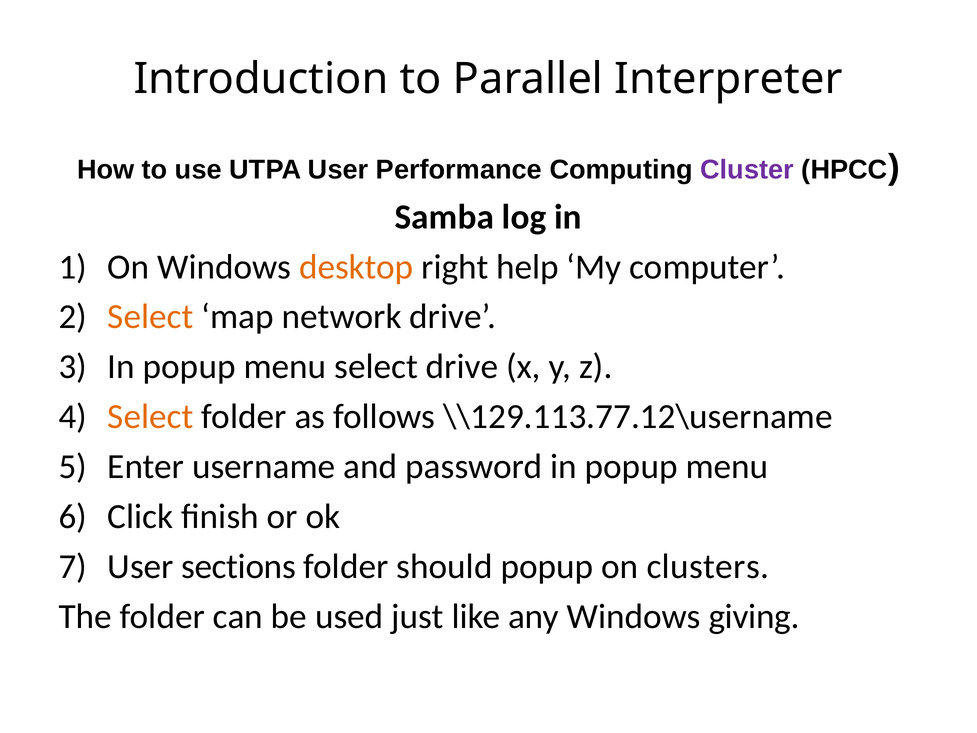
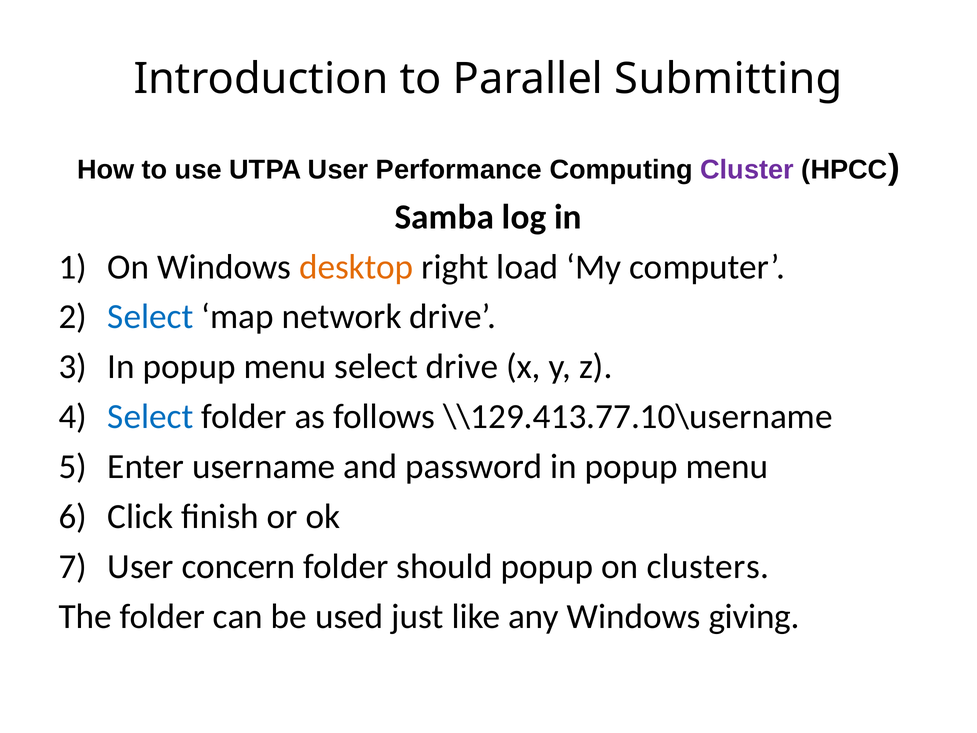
Interpreter: Interpreter -> Submitting
help: help -> load
Select at (150, 317) colour: orange -> blue
Select at (150, 417) colour: orange -> blue
\\129.113.77.12\username: \\129.113.77.12\username -> \\129.413.77.10\username
sections: sections -> concern
